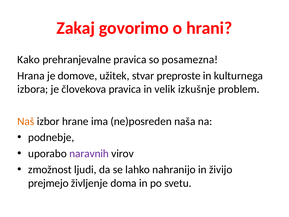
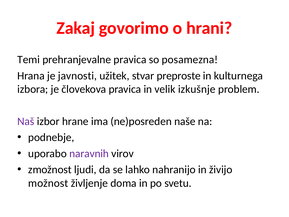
Kako: Kako -> Temi
domove: domove -> javnosti
Naš colour: orange -> purple
naša: naša -> naše
prejmejo: prejmejo -> možnost
